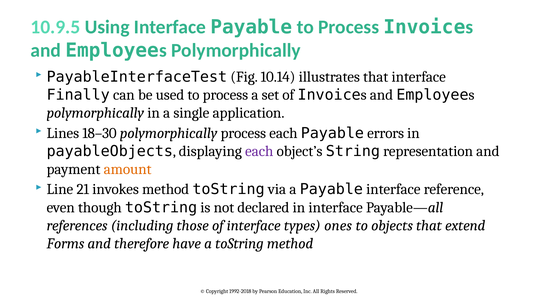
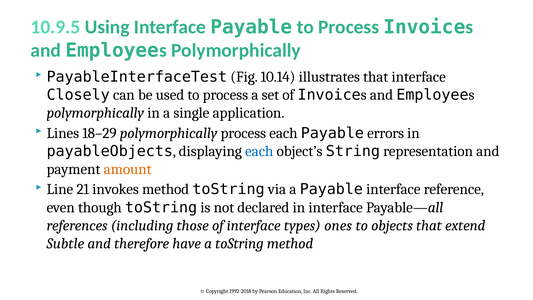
Finally: Finally -> Closely
18–30: 18–30 -> 18–29
each at (259, 151) colour: purple -> blue
Forms: Forms -> Subtle
